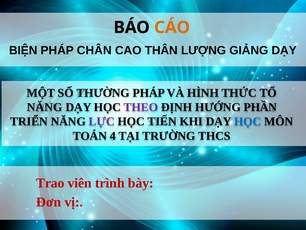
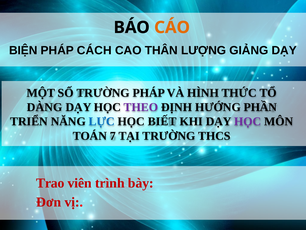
CHÂN: CHÂN -> CÁCH
SỐ THƯỜNG: THƯỜNG -> TRƯỜNG
NĂNG at (45, 107): NĂNG -> DÀNG
LỰC colour: purple -> blue
TIẾN: TIẾN -> BIẾT
HỌC at (248, 121) colour: blue -> purple
4: 4 -> 7
